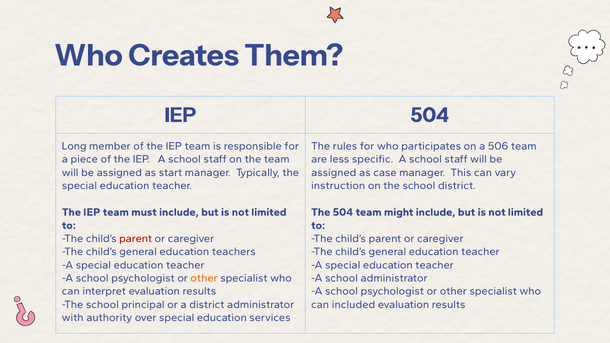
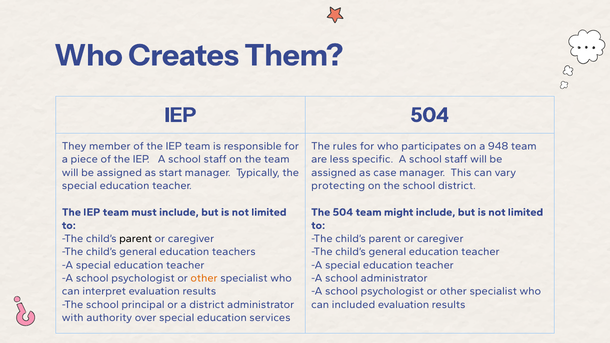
Long: Long -> They
506: 506 -> 948
instruction: instruction -> protecting
parent at (136, 239) colour: red -> black
